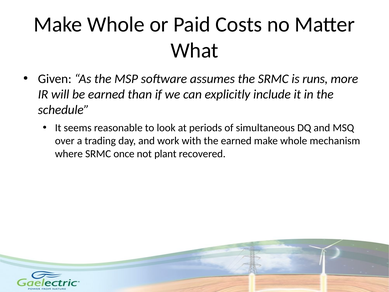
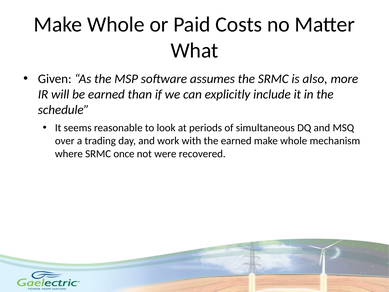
runs: runs -> also
plant: plant -> were
